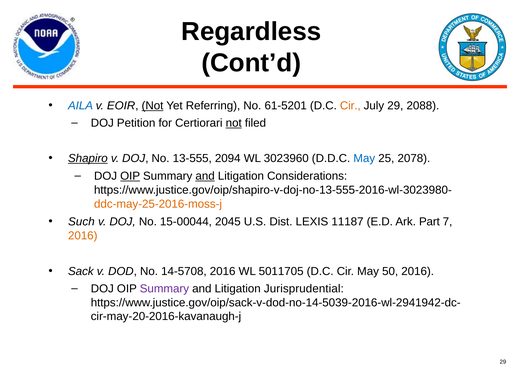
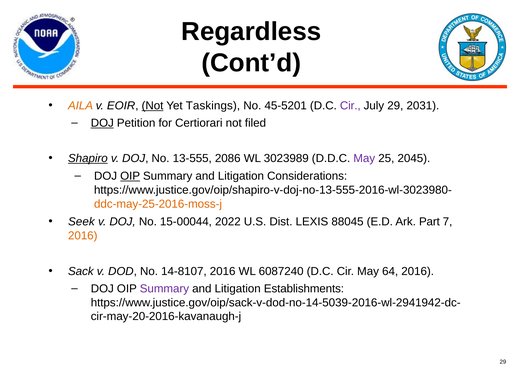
AILA colour: blue -> orange
Referring: Referring -> Taskings
61-5201: 61-5201 -> 45-5201
Cir at (350, 106) colour: orange -> purple
2088: 2088 -> 2031
DOJ at (102, 123) underline: none -> present
not at (234, 123) underline: present -> none
2094: 2094 -> 2086
3023960: 3023960 -> 3023989
May at (364, 158) colour: blue -> purple
2078: 2078 -> 2045
and at (205, 176) underline: present -> none
Such: Such -> Seek
2045: 2045 -> 2022
11187: 11187 -> 88045
14-5708: 14-5708 -> 14-8107
5011705: 5011705 -> 6087240
50: 50 -> 64
Jurisprudential: Jurisprudential -> Establishments
